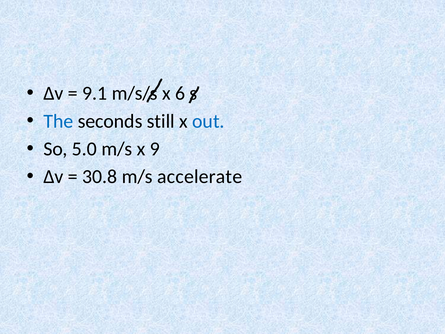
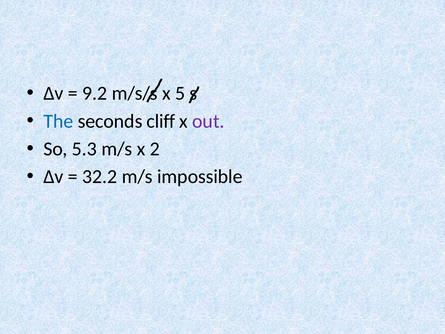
9.1: 9.1 -> 9.2
6: 6 -> 5
still: still -> cliff
out colour: blue -> purple
5.0: 5.0 -> 5.3
9: 9 -> 2
30.8: 30.8 -> 32.2
accelerate: accelerate -> impossible
